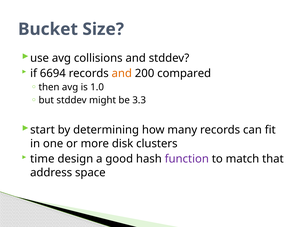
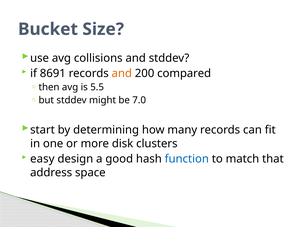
6694: 6694 -> 8691
1.0: 1.0 -> 5.5
3.3: 3.3 -> 7.0
time: time -> easy
function colour: purple -> blue
